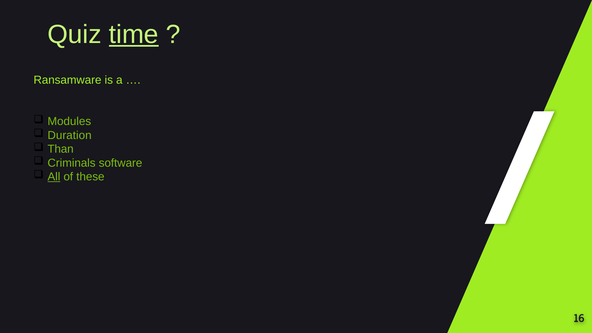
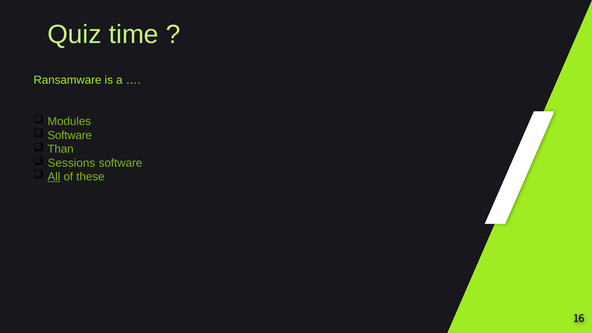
time underline: present -> none
Duration at (70, 135): Duration -> Software
Criminals: Criminals -> Sessions
